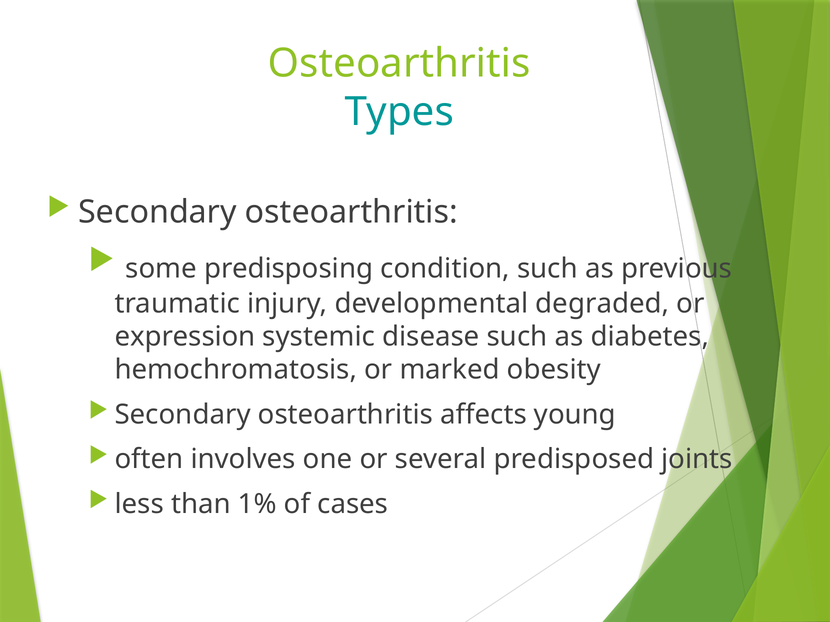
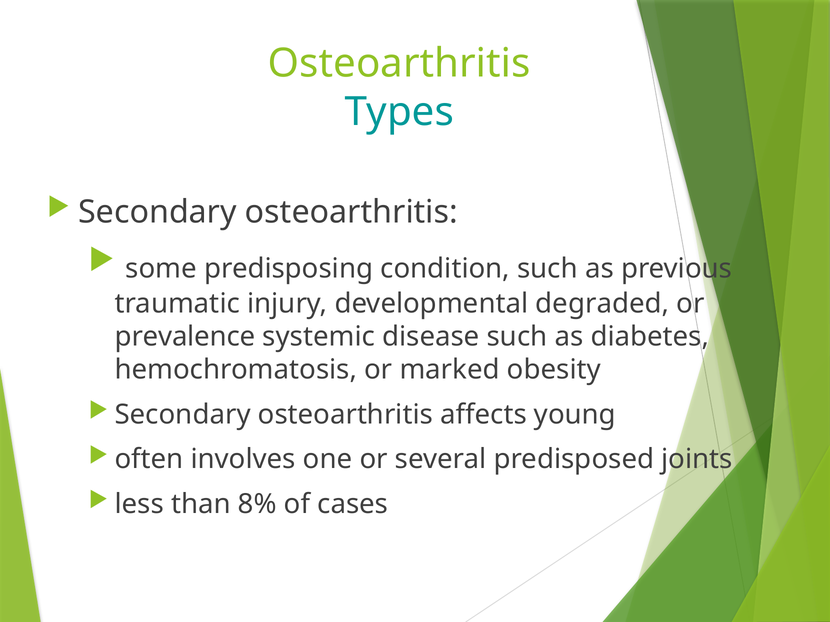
expression: expression -> prevalence
1%: 1% -> 8%
